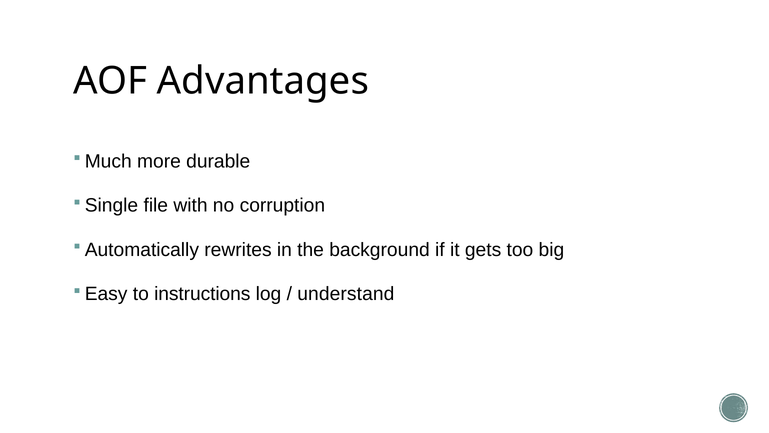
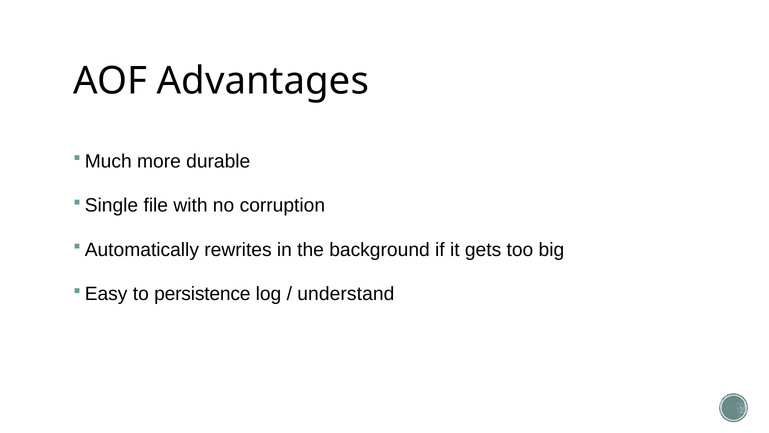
instructions: instructions -> persistence
